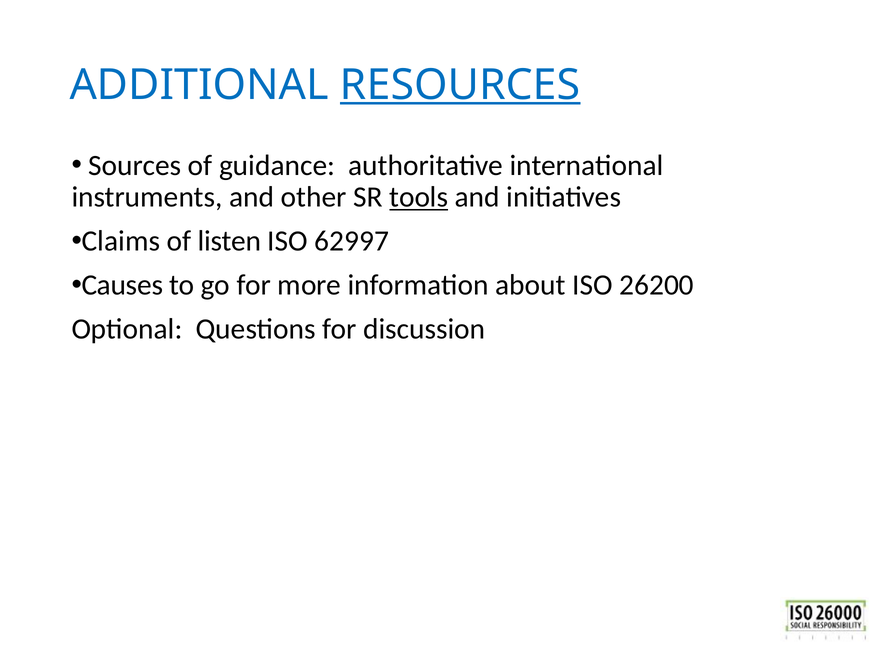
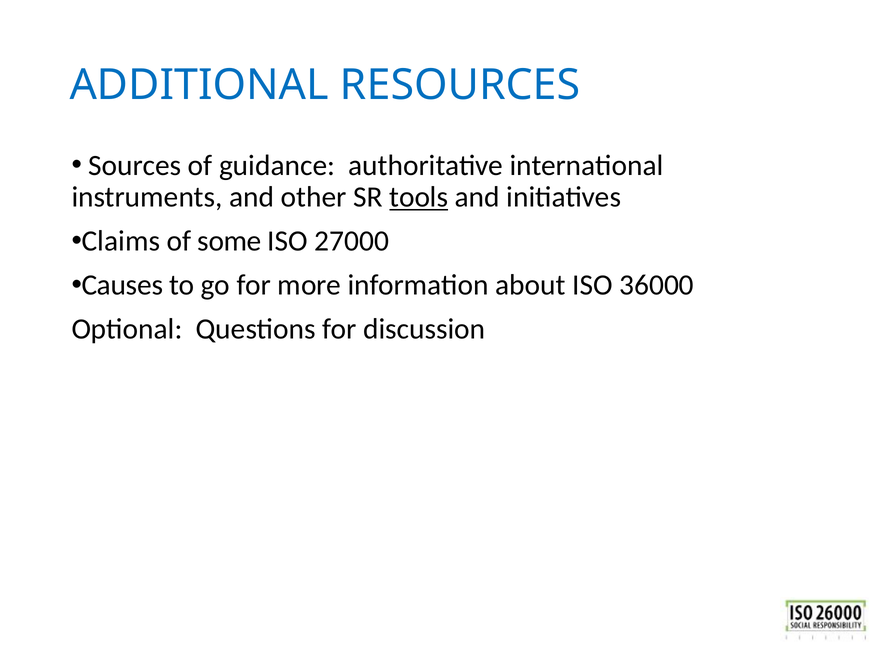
RESOURCES underline: present -> none
listen: listen -> some
62997: 62997 -> 27000
26200: 26200 -> 36000
